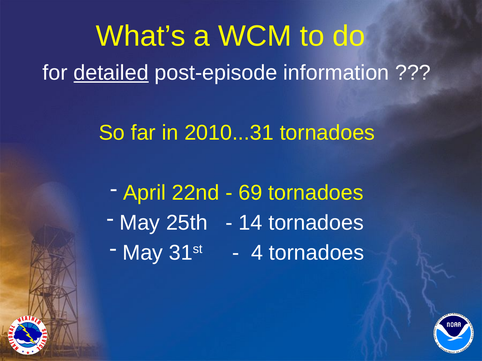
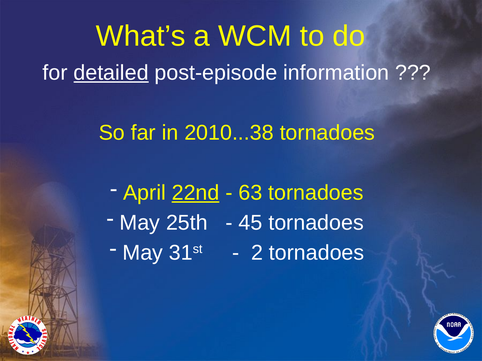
2010...31: 2010...31 -> 2010...38
22nd underline: none -> present
69: 69 -> 63
14: 14 -> 45
4: 4 -> 2
